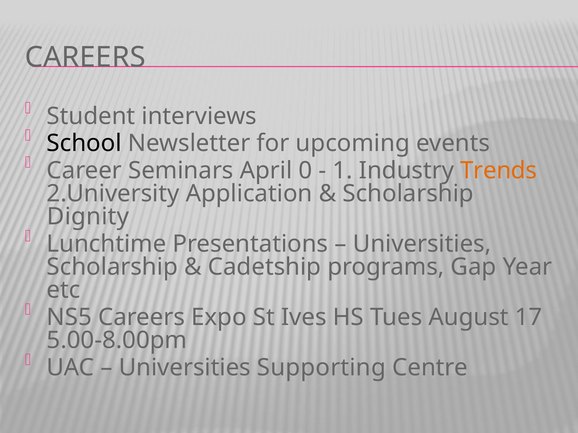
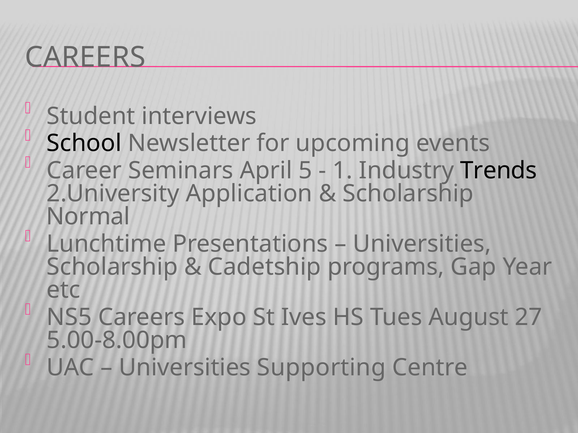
0: 0 -> 5
Trends colour: orange -> black
Dignity: Dignity -> Normal
17: 17 -> 27
